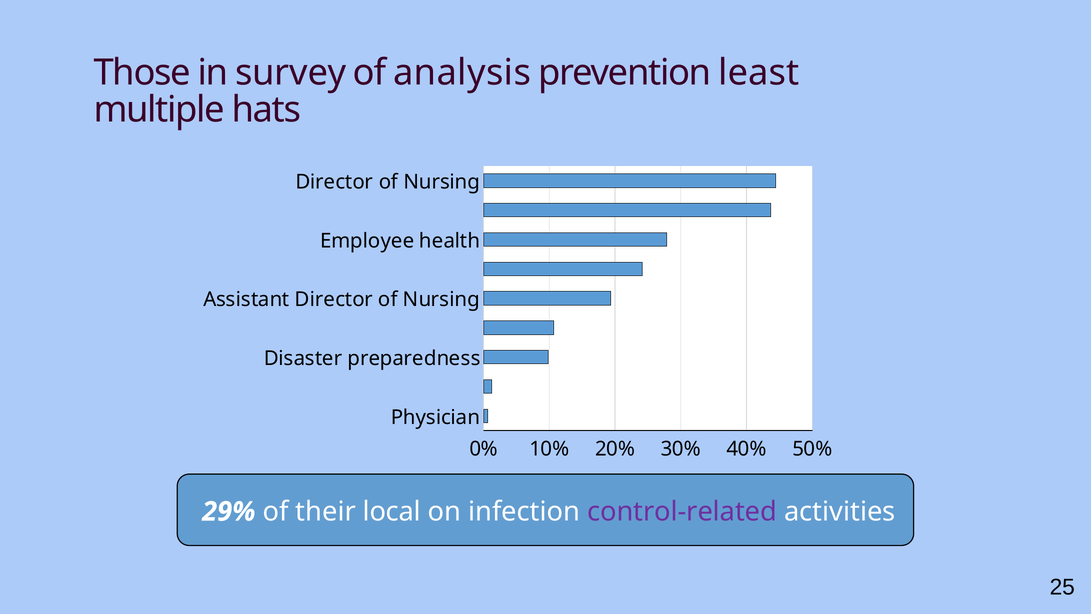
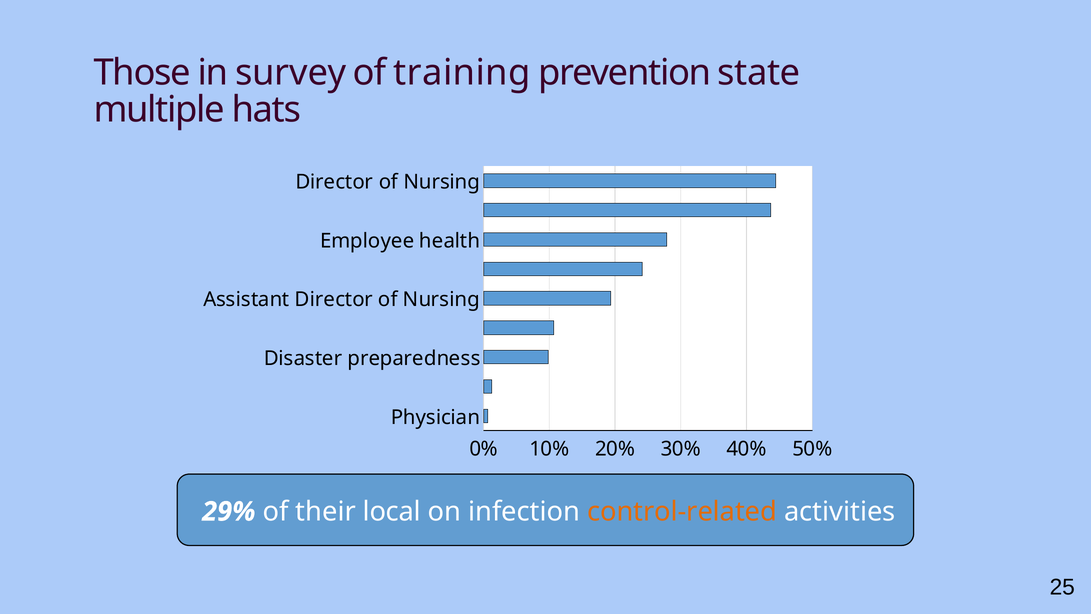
analysis: analysis -> training
least: least -> state
control-related colour: purple -> orange
